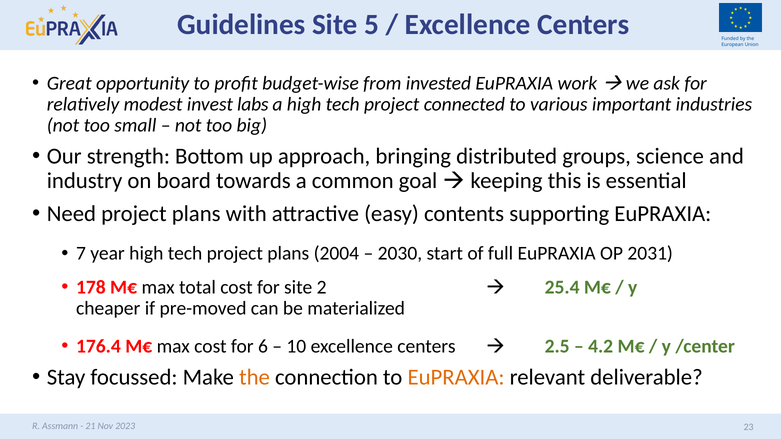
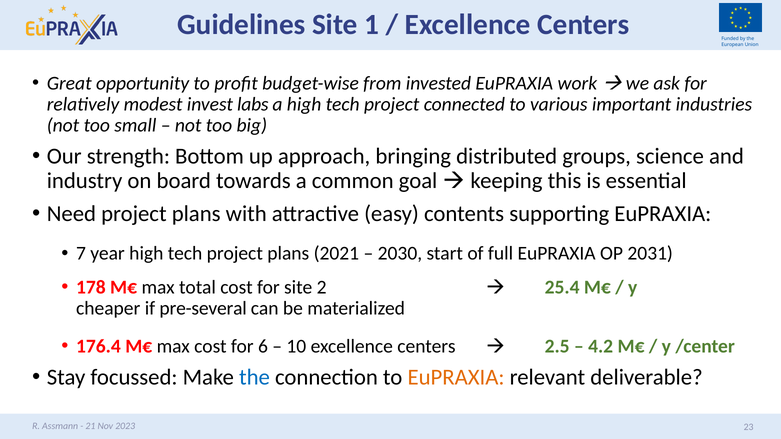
5: 5 -> 1
2004: 2004 -> 2021
pre-moved: pre-moved -> pre-several
the at (254, 378) colour: orange -> blue
